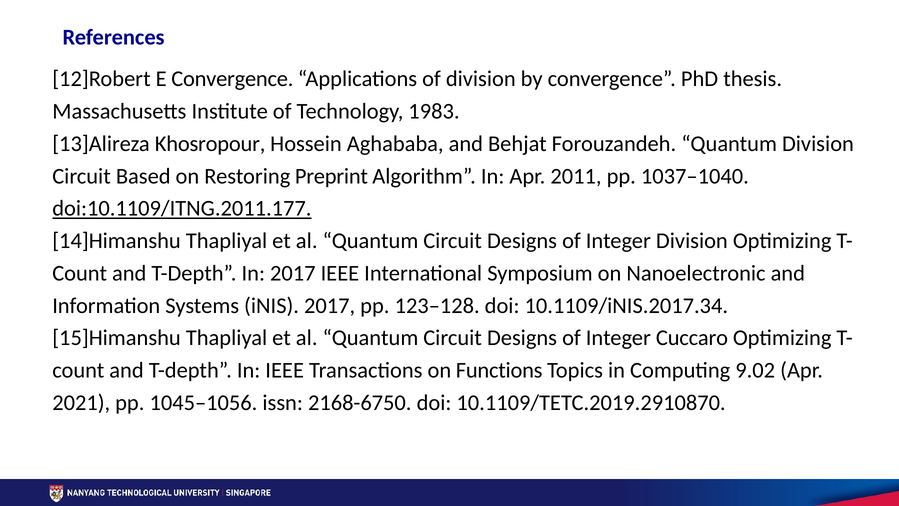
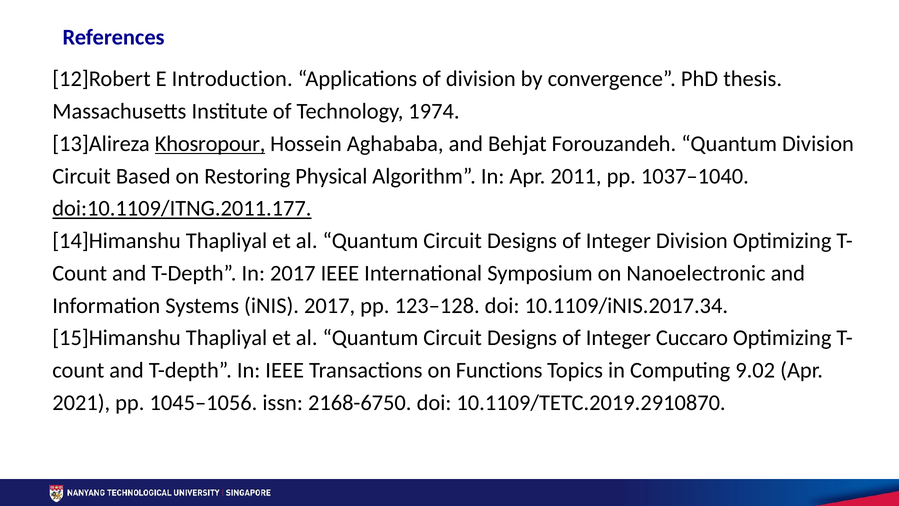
E Convergence: Convergence -> Introduction
1983: 1983 -> 1974
Khosropour underline: none -> present
Preprint: Preprint -> Physical
